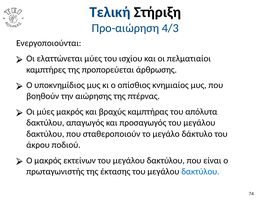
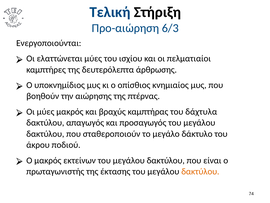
4/3: 4/3 -> 6/3
προπορεύεται: προπορεύεται -> δευτερόλεπτα
απόλυτα: απόλυτα -> δάχτυλα
δακτύλου at (200, 171) colour: blue -> orange
